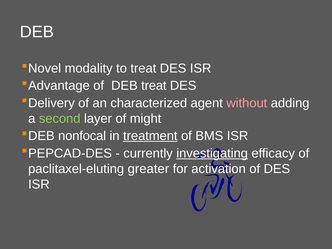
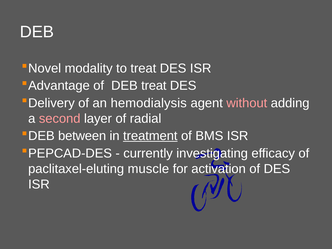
characterized: characterized -> hemodialysis
second colour: light green -> pink
might: might -> radial
nonfocal: nonfocal -> between
investigating underline: present -> none
greater: greater -> muscle
